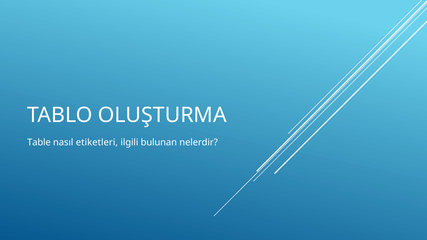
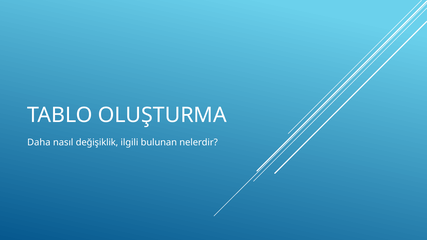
Table: Table -> Daha
etiketleri: etiketleri -> değişiklik
